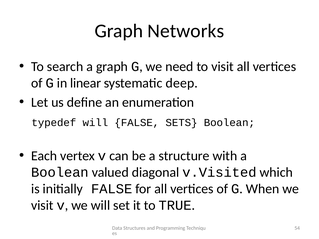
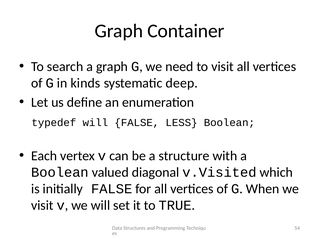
Networks: Networks -> Container
linear: linear -> kinds
SETS: SETS -> LESS
